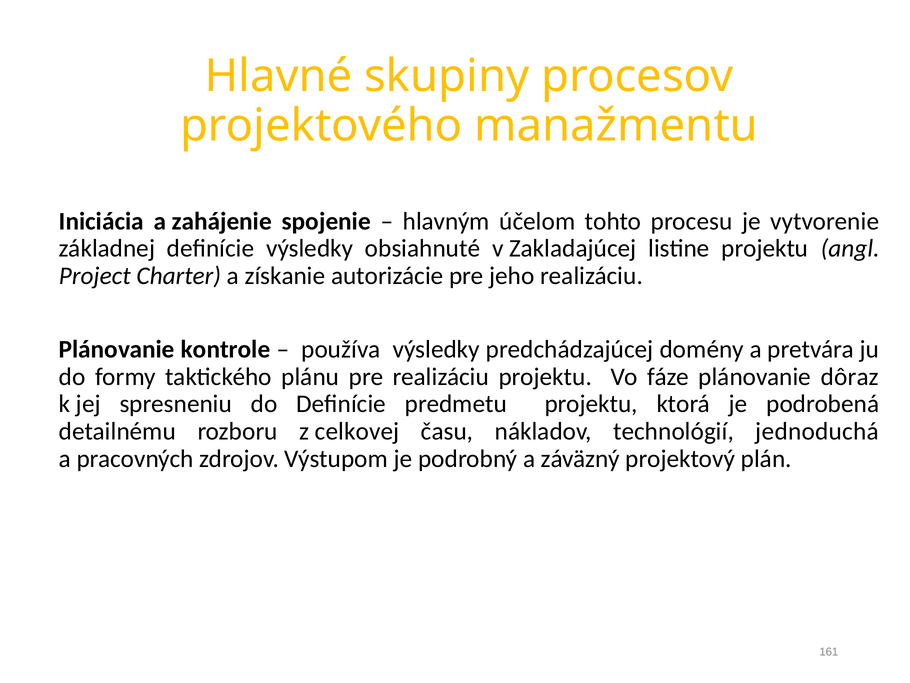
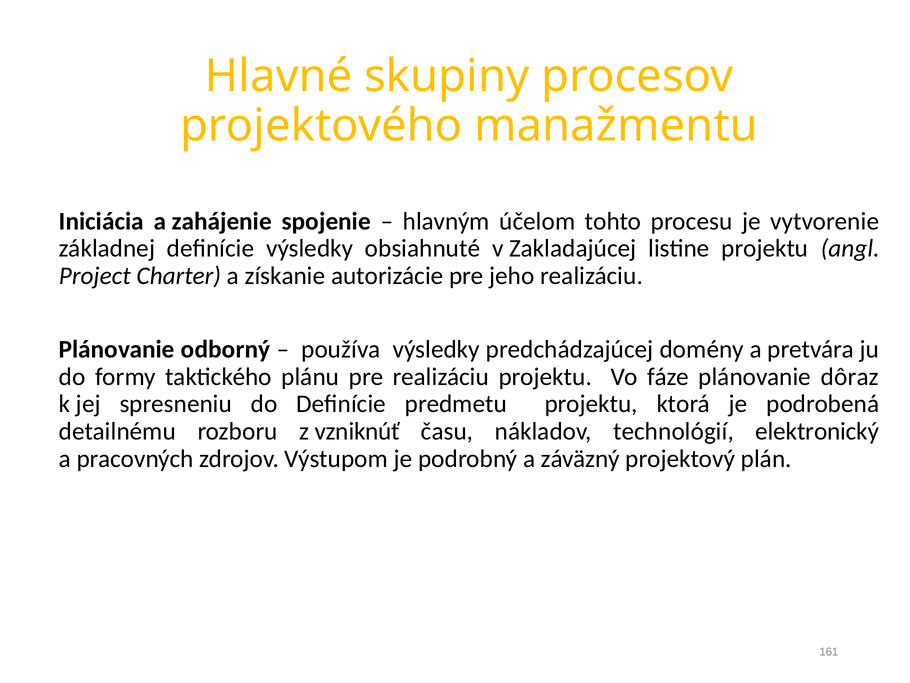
kontrole: kontrole -> odborný
celkovej: celkovej -> vzniknúť
jednoduchá: jednoduchá -> elektronický
